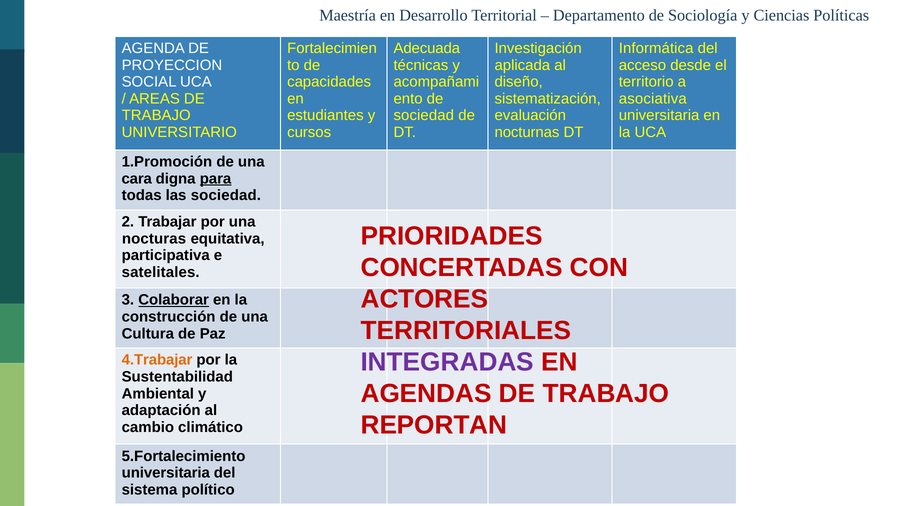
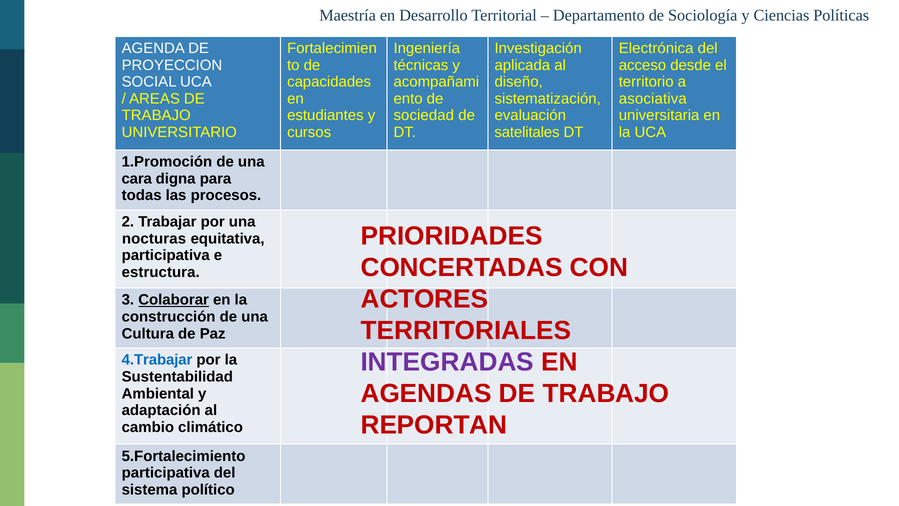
Adecuada: Adecuada -> Ingeniería
Informática: Informática -> Electrónica
nocturnas: nocturnas -> satelitales
para underline: present -> none
las sociedad: sociedad -> procesos
satelitales: satelitales -> estructura
4.Trabajar colour: orange -> blue
universitaria at (166, 473): universitaria -> participativa
